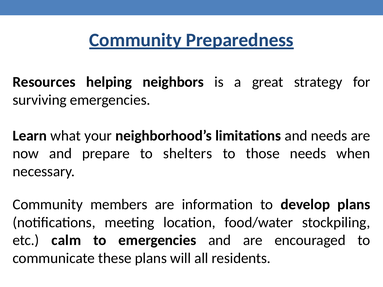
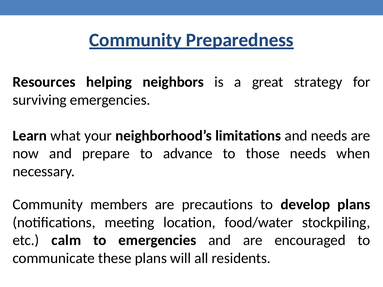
shelters: shelters -> advance
information: information -> precautions
